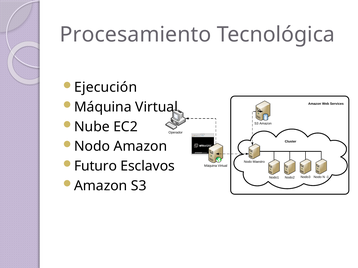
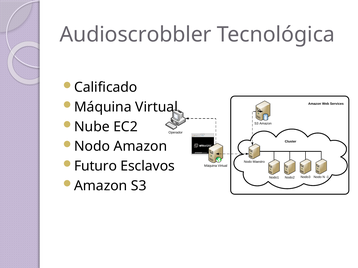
Procesamiento: Procesamiento -> Audioscrobbler
Ejecución: Ejecución -> Calificado
